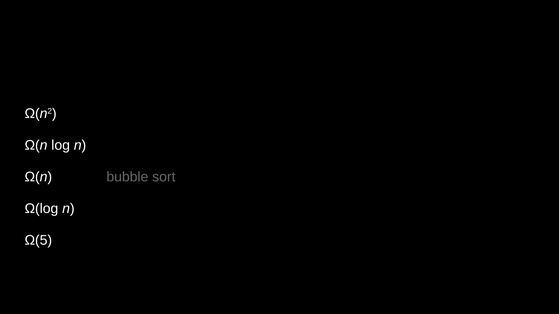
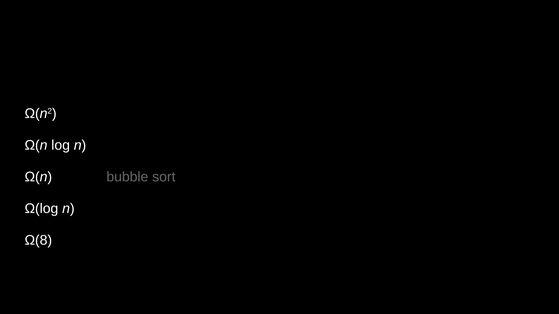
Ω(5: Ω(5 -> Ω(8
